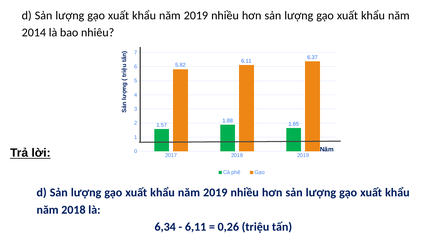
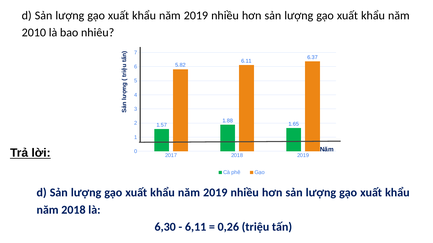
2014: 2014 -> 2010
6,34: 6,34 -> 6,30
